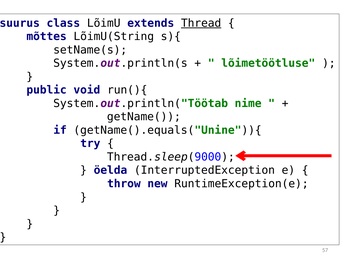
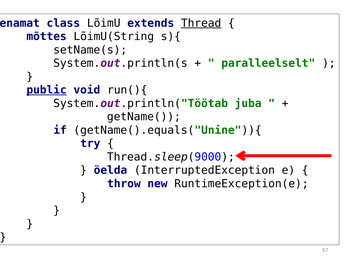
suurus: suurus -> enamat
lõimetöötluse: lõimetöötluse -> paralleelselt
public underline: none -> present
nime: nime -> juba
